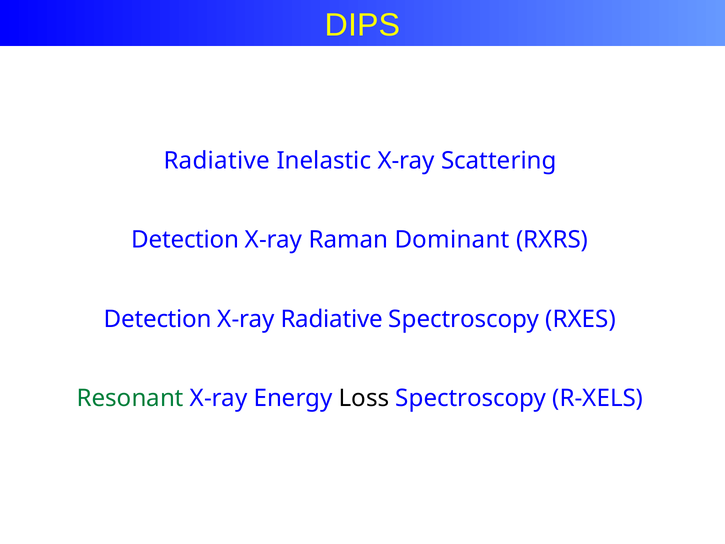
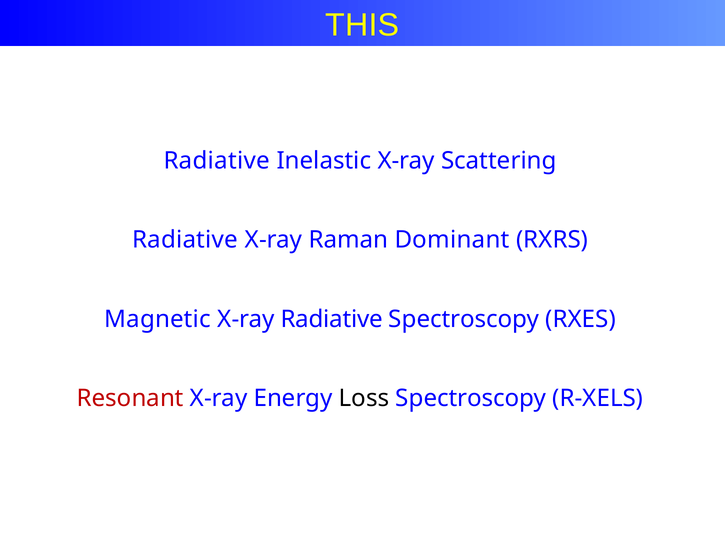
DIPS: DIPS -> THIS
Detection at (185, 240): Detection -> Radiative
Detection at (158, 319): Detection -> Magnetic
Resonant colour: green -> red
